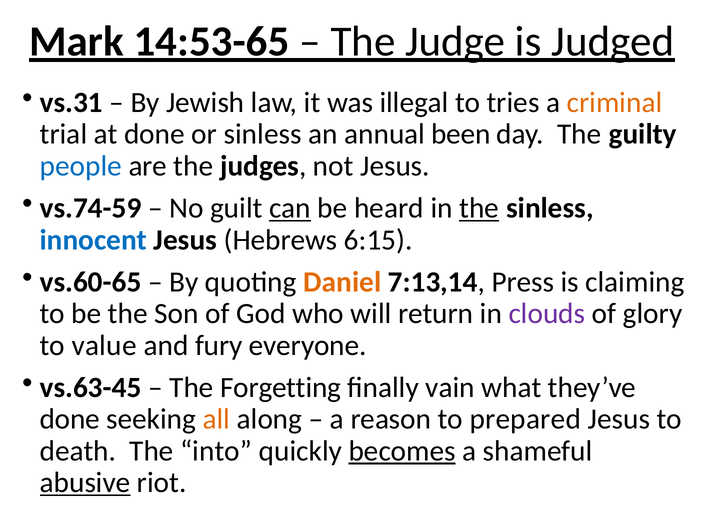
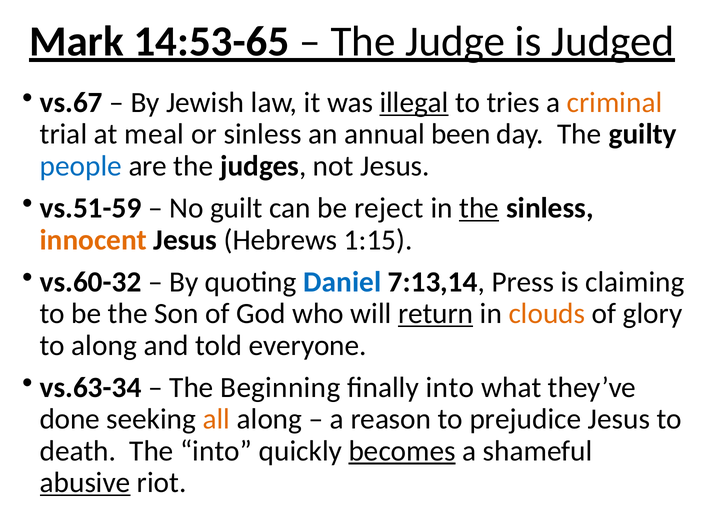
vs.31: vs.31 -> vs.67
illegal underline: none -> present
at done: done -> meal
vs.74-59: vs.74-59 -> vs.51-59
can underline: present -> none
heard: heard -> reject
innocent colour: blue -> orange
6:15: 6:15 -> 1:15
vs.60-65: vs.60-65 -> vs.60-32
Daniel colour: orange -> blue
return underline: none -> present
clouds colour: purple -> orange
to value: value -> along
fury: fury -> told
vs.63-45: vs.63-45 -> vs.63-34
Forgetting: Forgetting -> Beginning
finally vain: vain -> into
prepared: prepared -> prejudice
